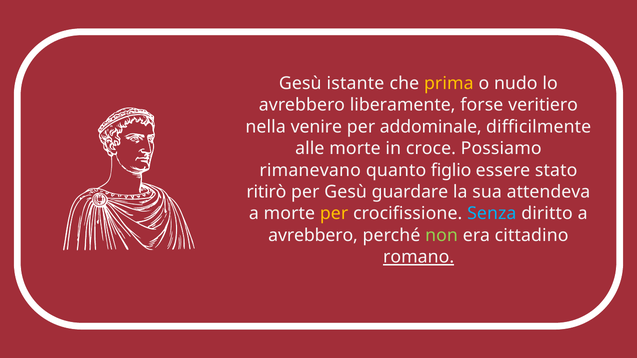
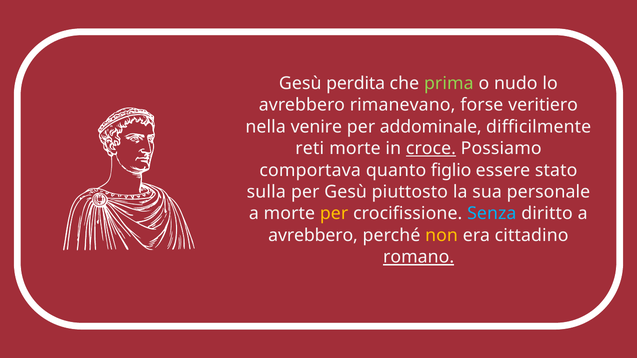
istante: istante -> perdita
prima colour: yellow -> light green
liberamente: liberamente -> rimanevano
alle: alle -> reti
croce underline: none -> present
rimanevano: rimanevano -> comportava
ritirò: ritirò -> sulla
guardare: guardare -> piuttosto
attendeva: attendeva -> personale
non colour: light green -> yellow
